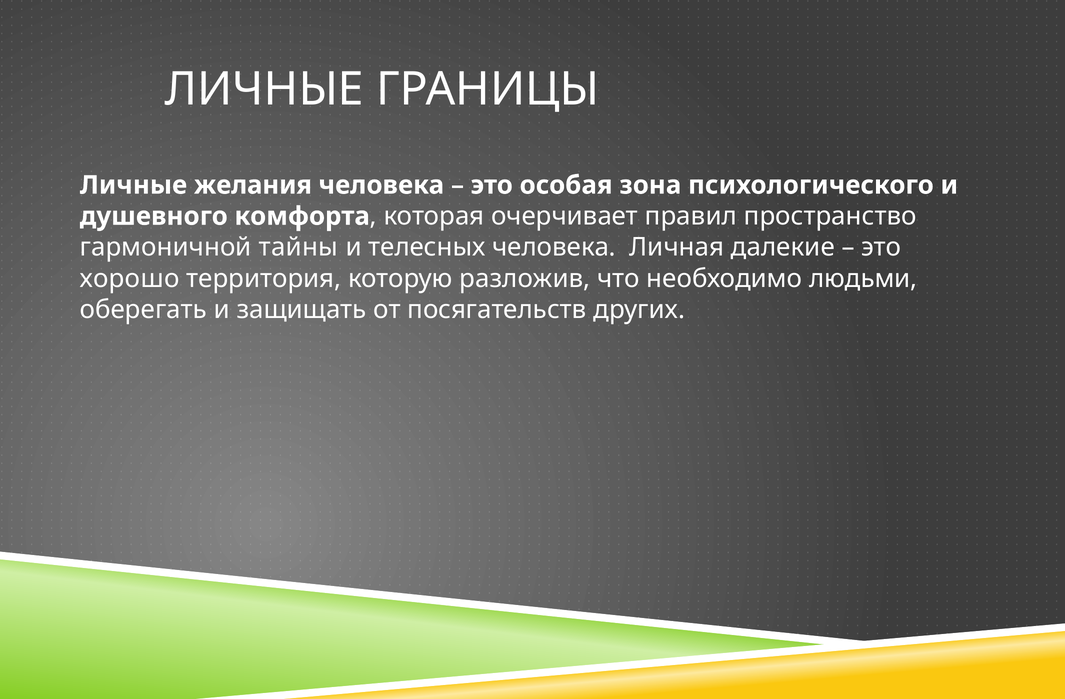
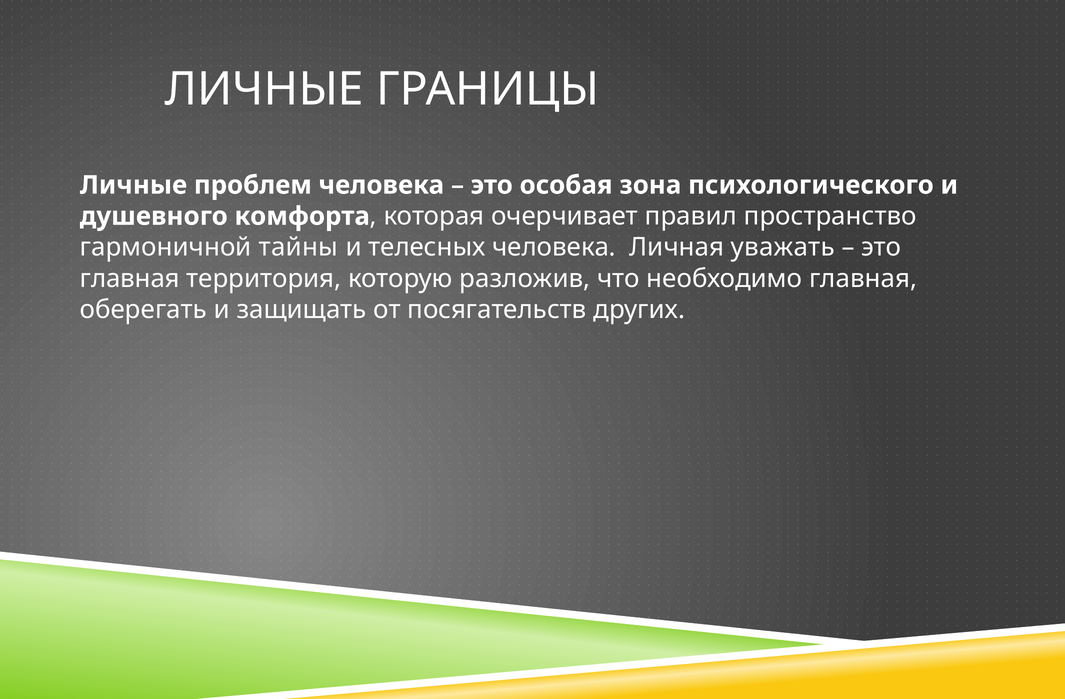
желания: желания -> проблем
далекие: далекие -> уважать
хорошо at (130, 279): хорошо -> главная
необходимо людьми: людьми -> главная
